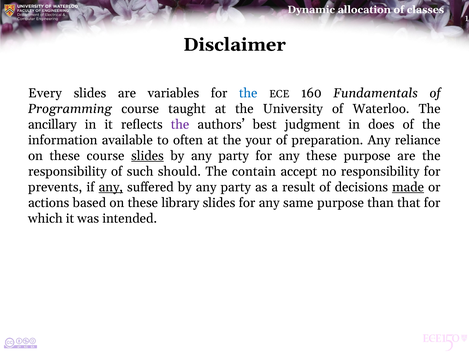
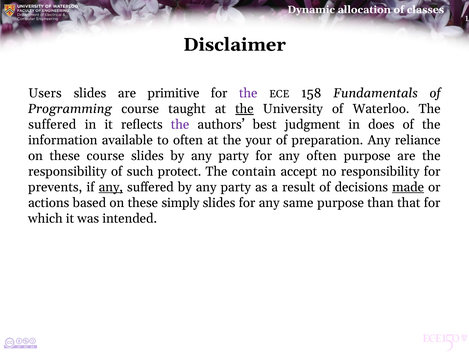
Every: Every -> Users
variables: variables -> primitive
the at (248, 93) colour: blue -> purple
160: 160 -> 158
the at (244, 109) underline: none -> present
ancillary at (52, 124): ancillary -> suffered
slides at (147, 156) underline: present -> none
any these: these -> often
should: should -> protect
library: library -> simply
